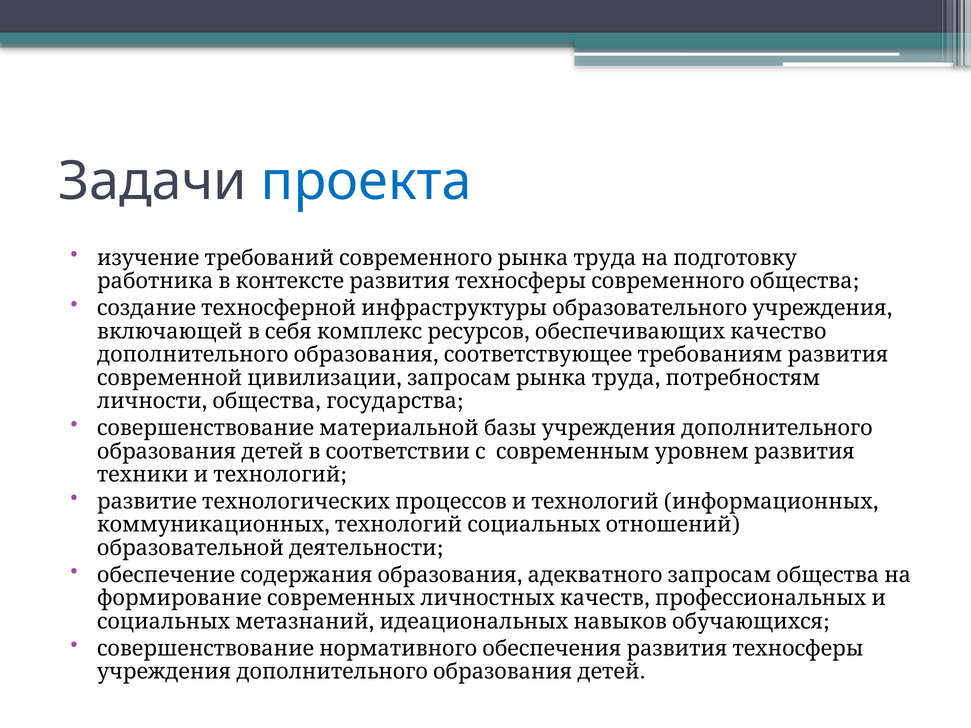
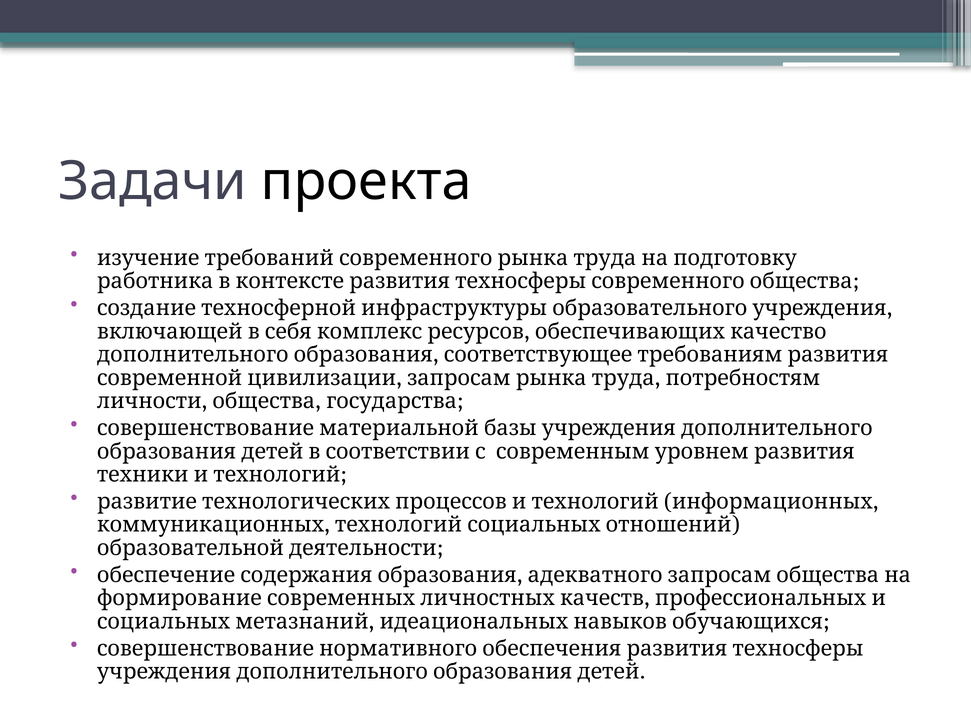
проекта colour: blue -> black
